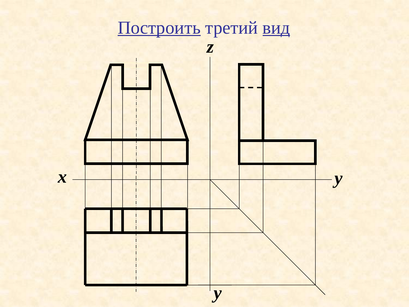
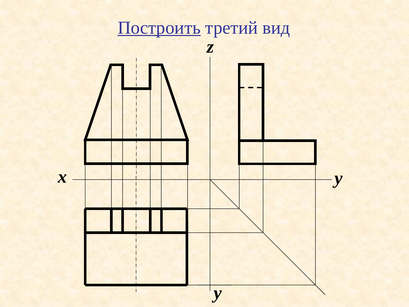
вид underline: present -> none
